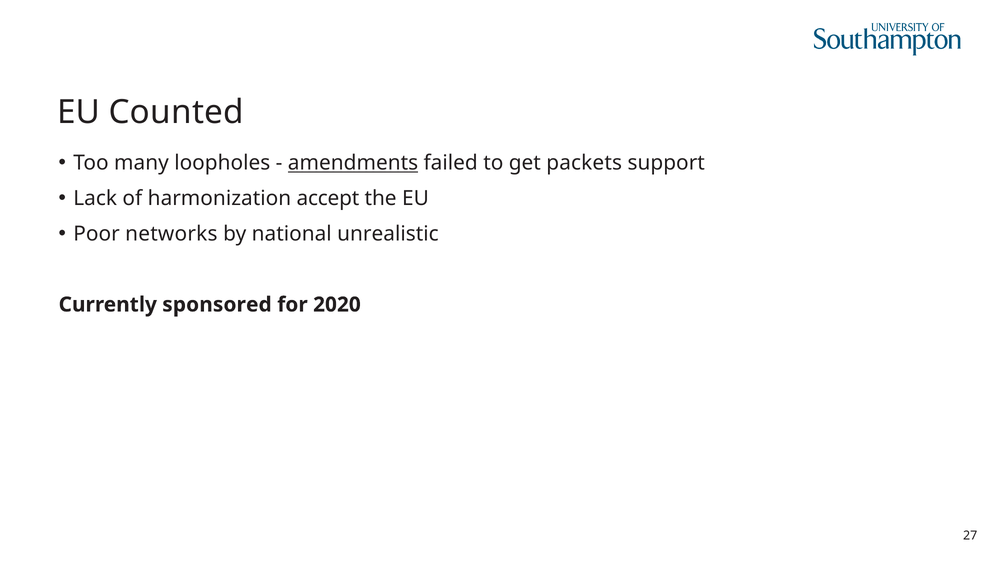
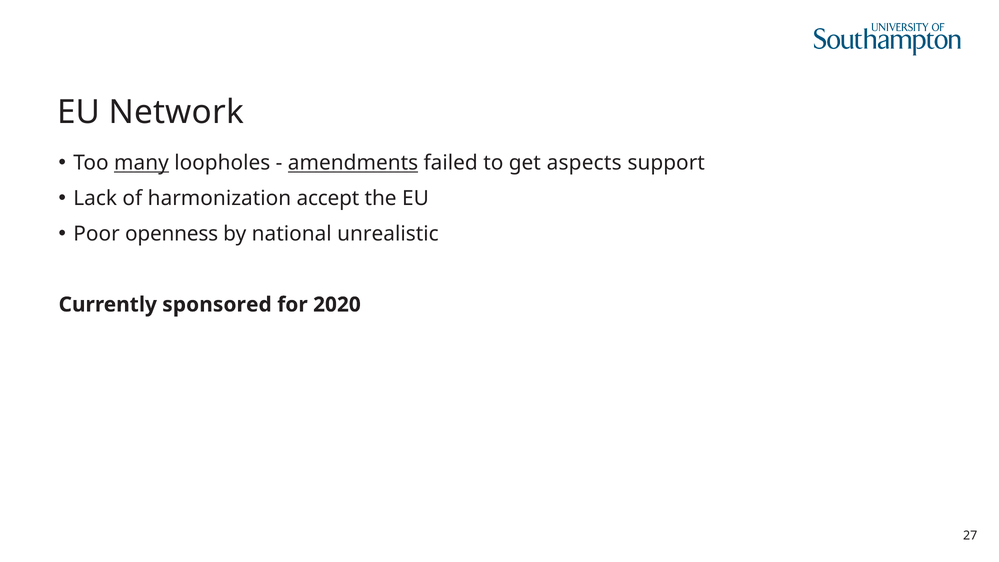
Counted: Counted -> Network
many underline: none -> present
packets: packets -> aspects
networks: networks -> openness
